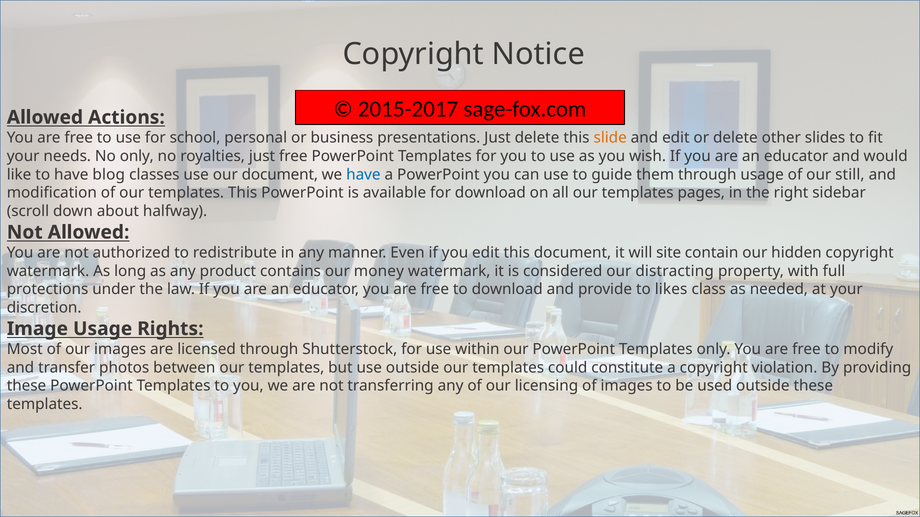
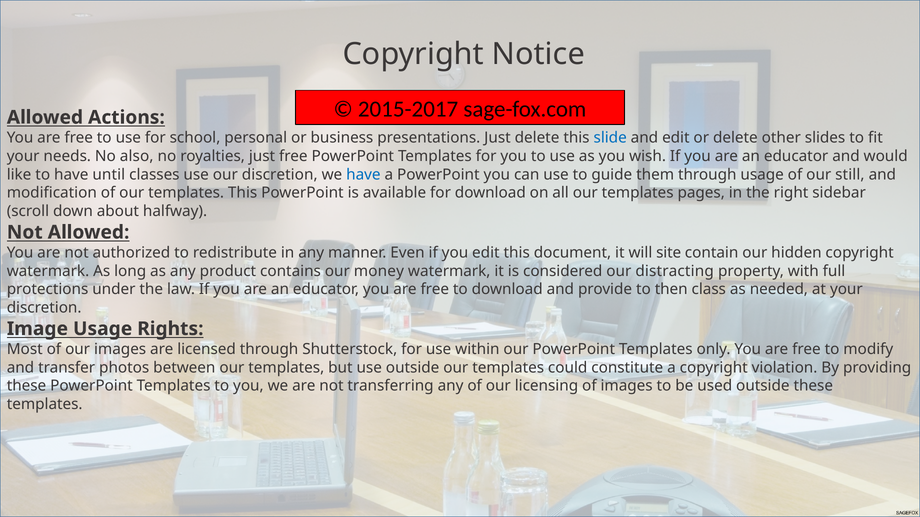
slide colour: orange -> blue
No only: only -> also
blog: blog -> until
our document: document -> discretion
likes: likes -> then
